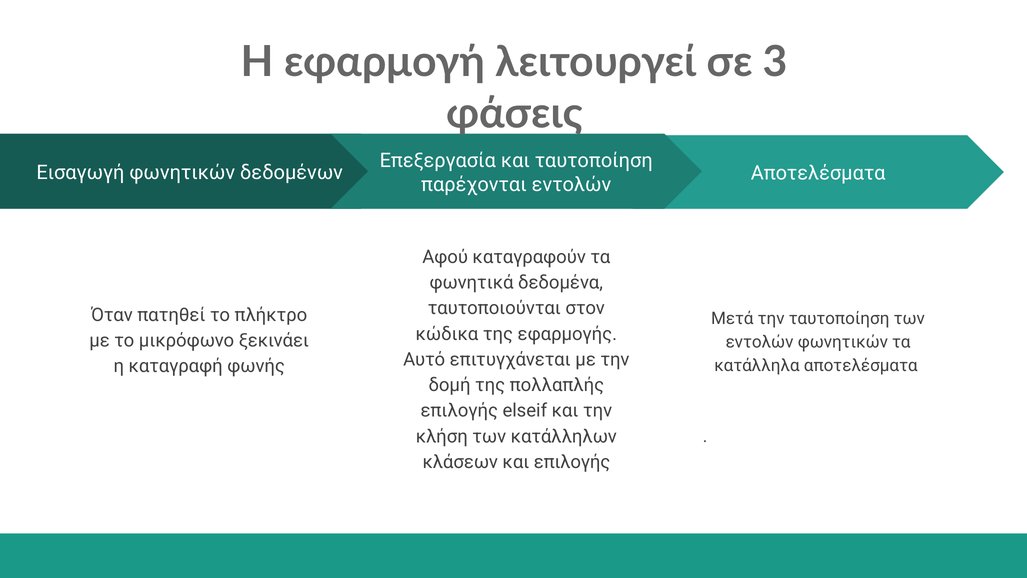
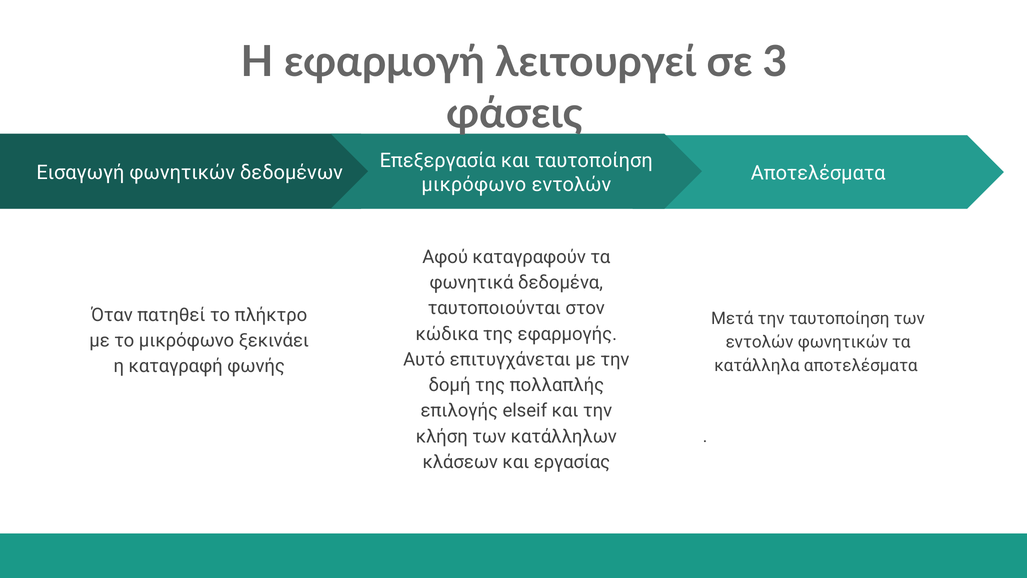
παρέχονται at (474, 185): παρέχονται -> μικρόφωνο
και επιλογής: επιλογής -> εργασίας
